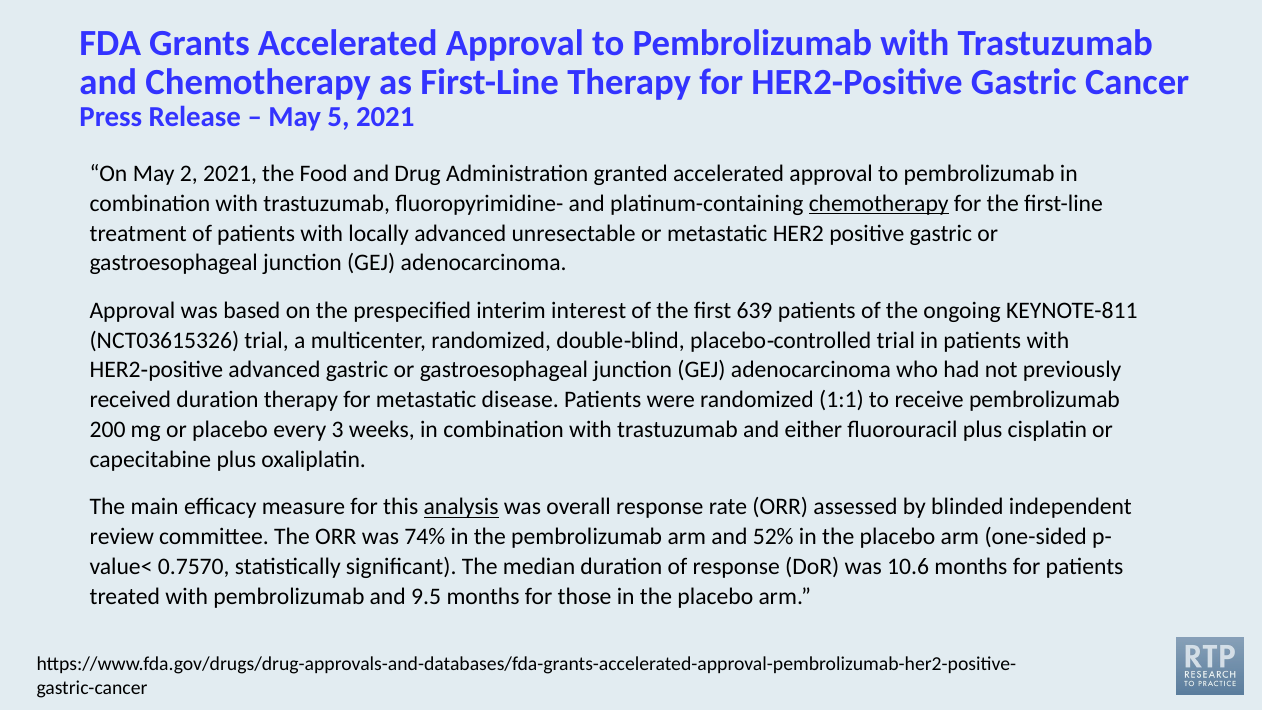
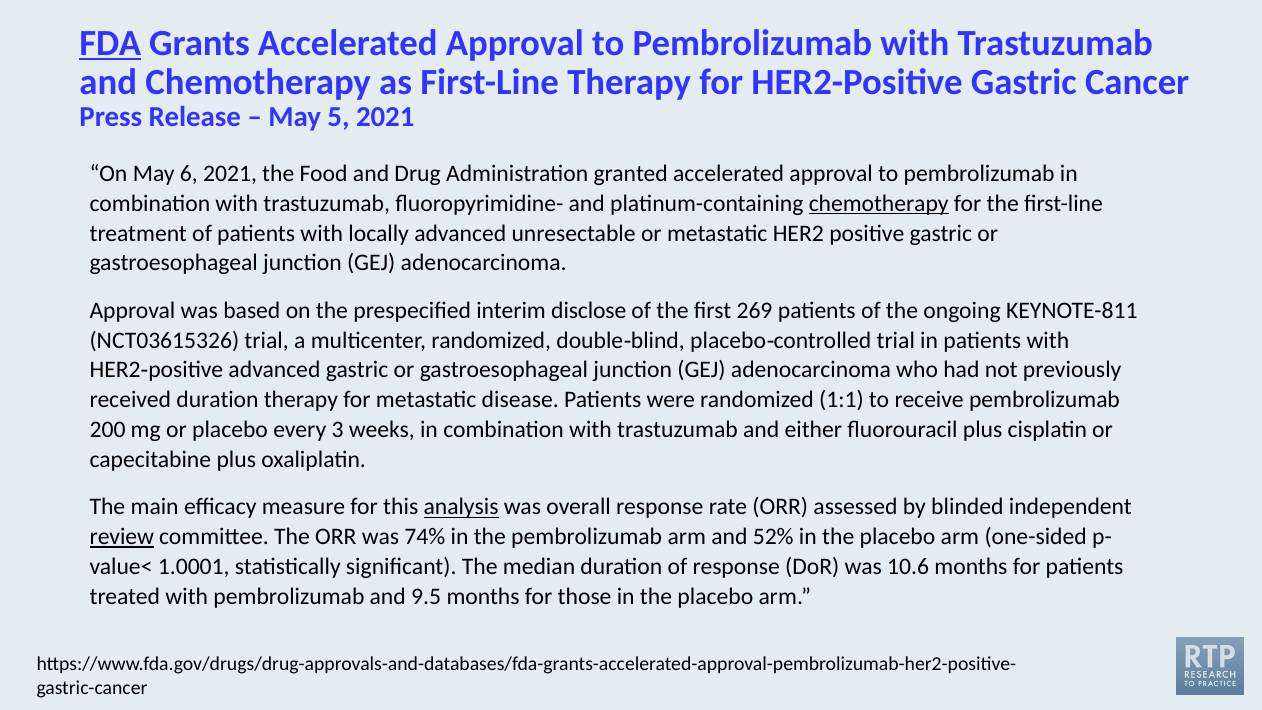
FDA underline: none -> present
2: 2 -> 6
interest: interest -> disclose
639: 639 -> 269
review underline: none -> present
0.7570: 0.7570 -> 1.0001
